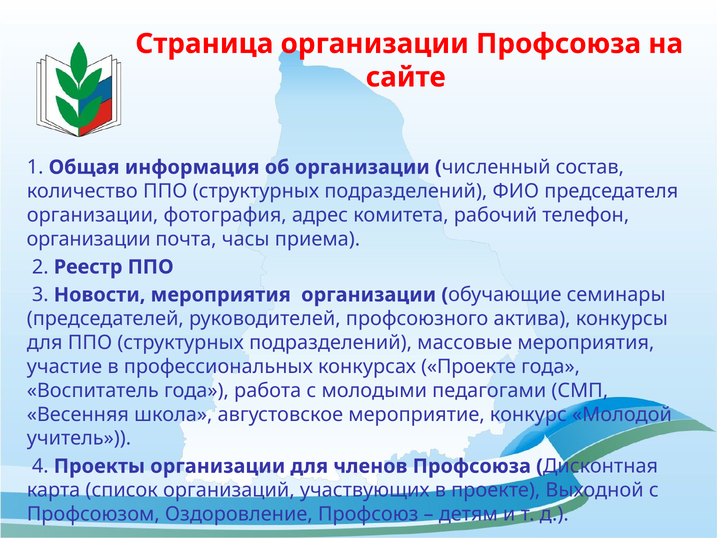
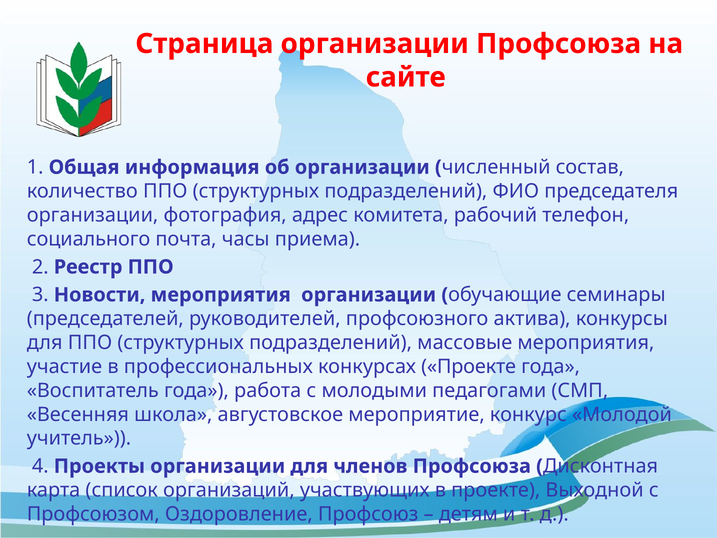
организации at (89, 239): организации -> социального
